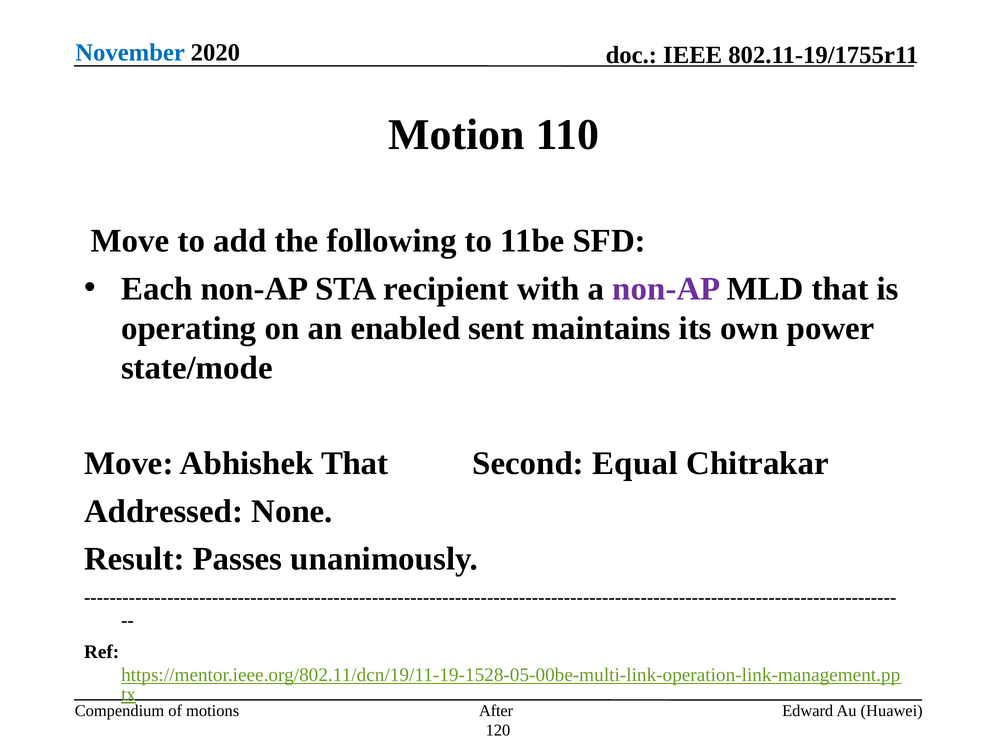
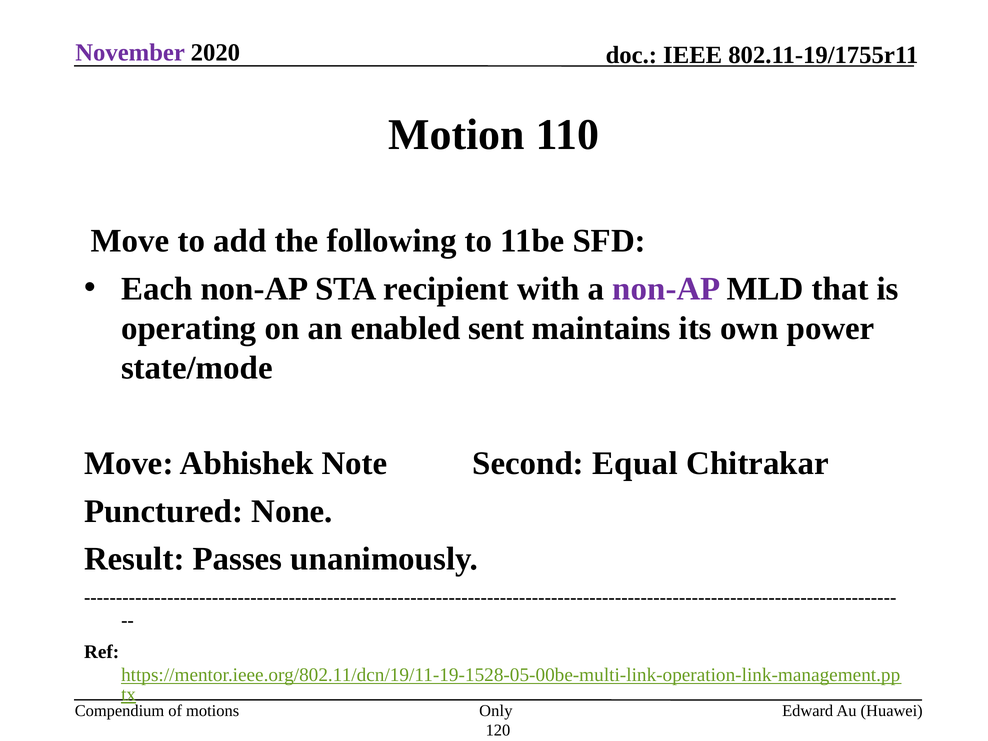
November colour: blue -> purple
Abhishek That: That -> Note
Addressed: Addressed -> Punctured
After: After -> Only
